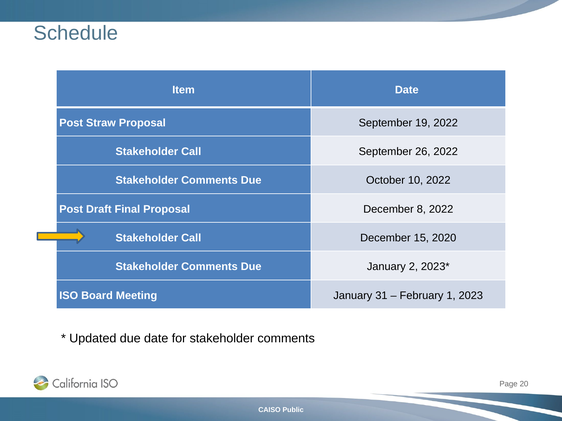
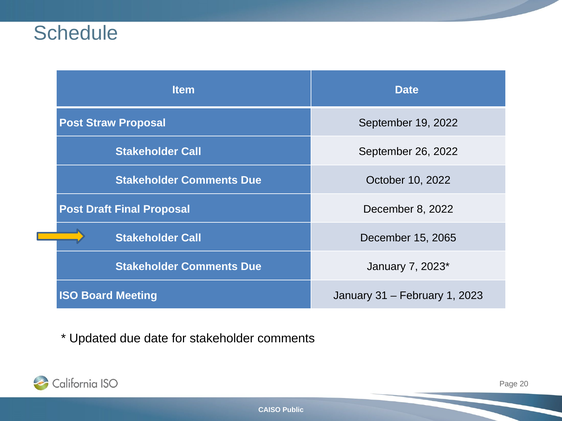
2020: 2020 -> 2065
2: 2 -> 7
